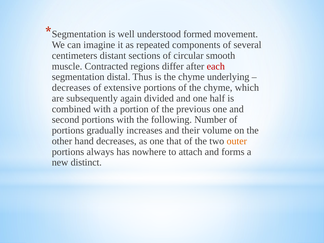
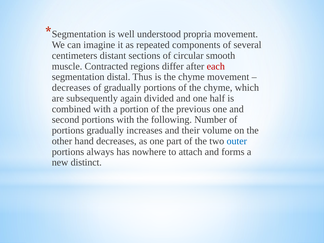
formed: formed -> propria
chyme underlying: underlying -> movement
of extensive: extensive -> gradually
that: that -> part
outer colour: orange -> blue
